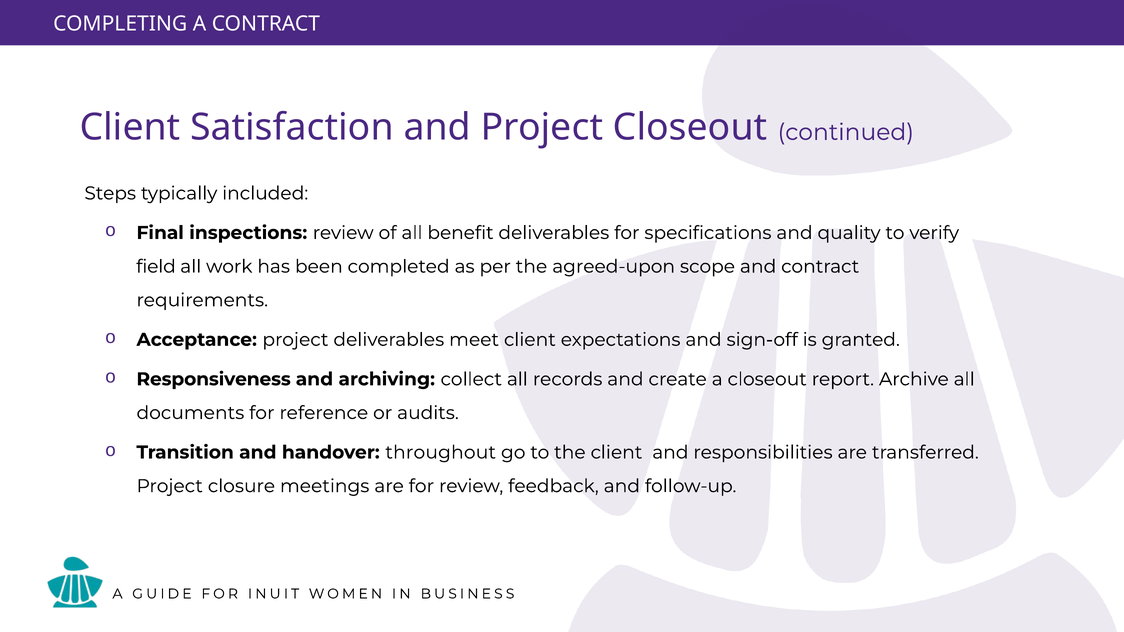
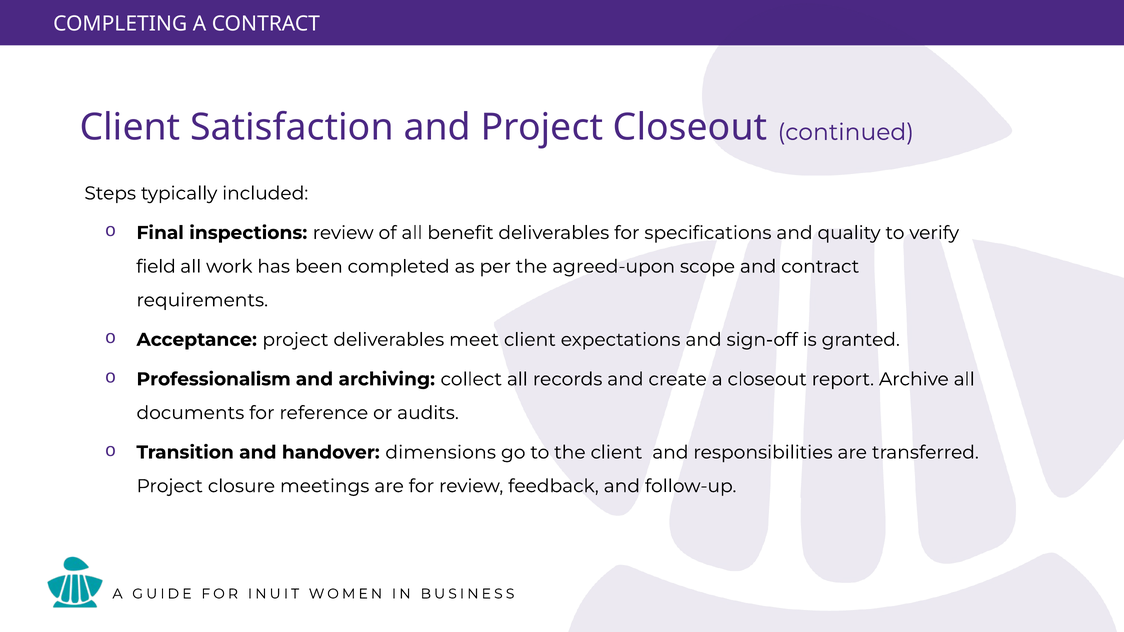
Responsiveness: Responsiveness -> Professionalism
throughout: throughout -> dimensions
